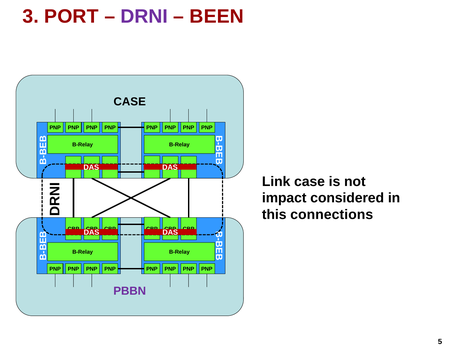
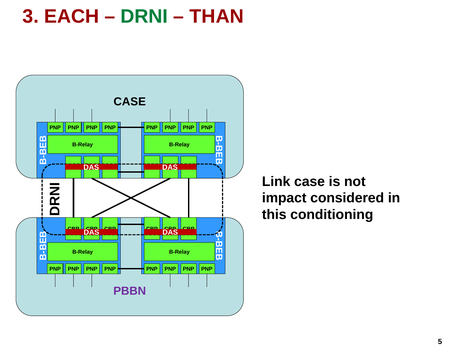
PORT: PORT -> EACH
DRNI colour: purple -> green
BEEN: BEEN -> THAN
connections: connections -> conditioning
